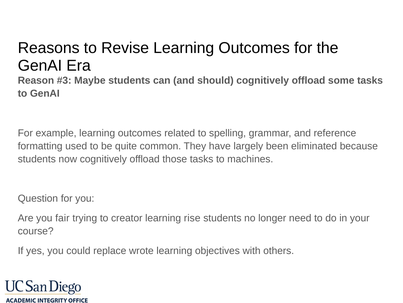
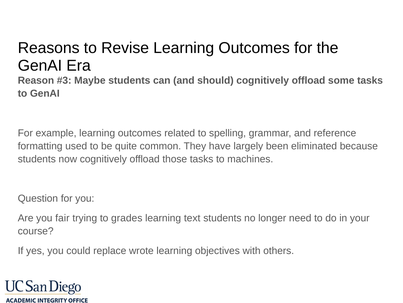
creator: creator -> grades
rise: rise -> text
